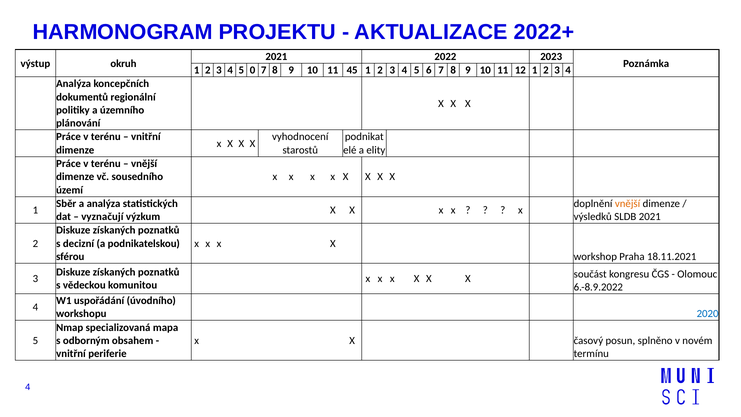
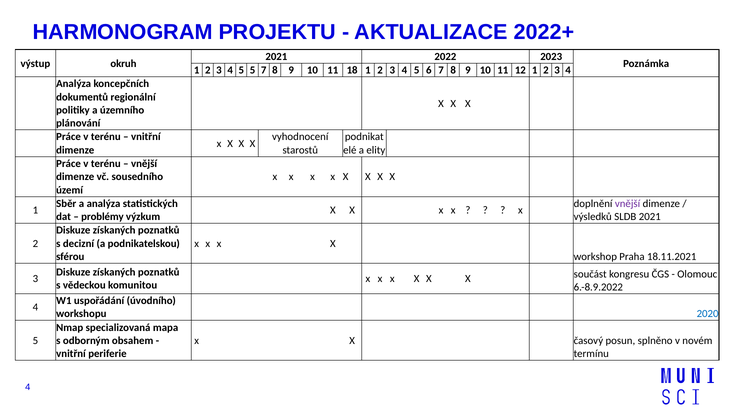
5 0: 0 -> 5
45: 45 -> 18
vnější at (628, 204) colour: orange -> purple
vyznačují: vyznačují -> problémy
